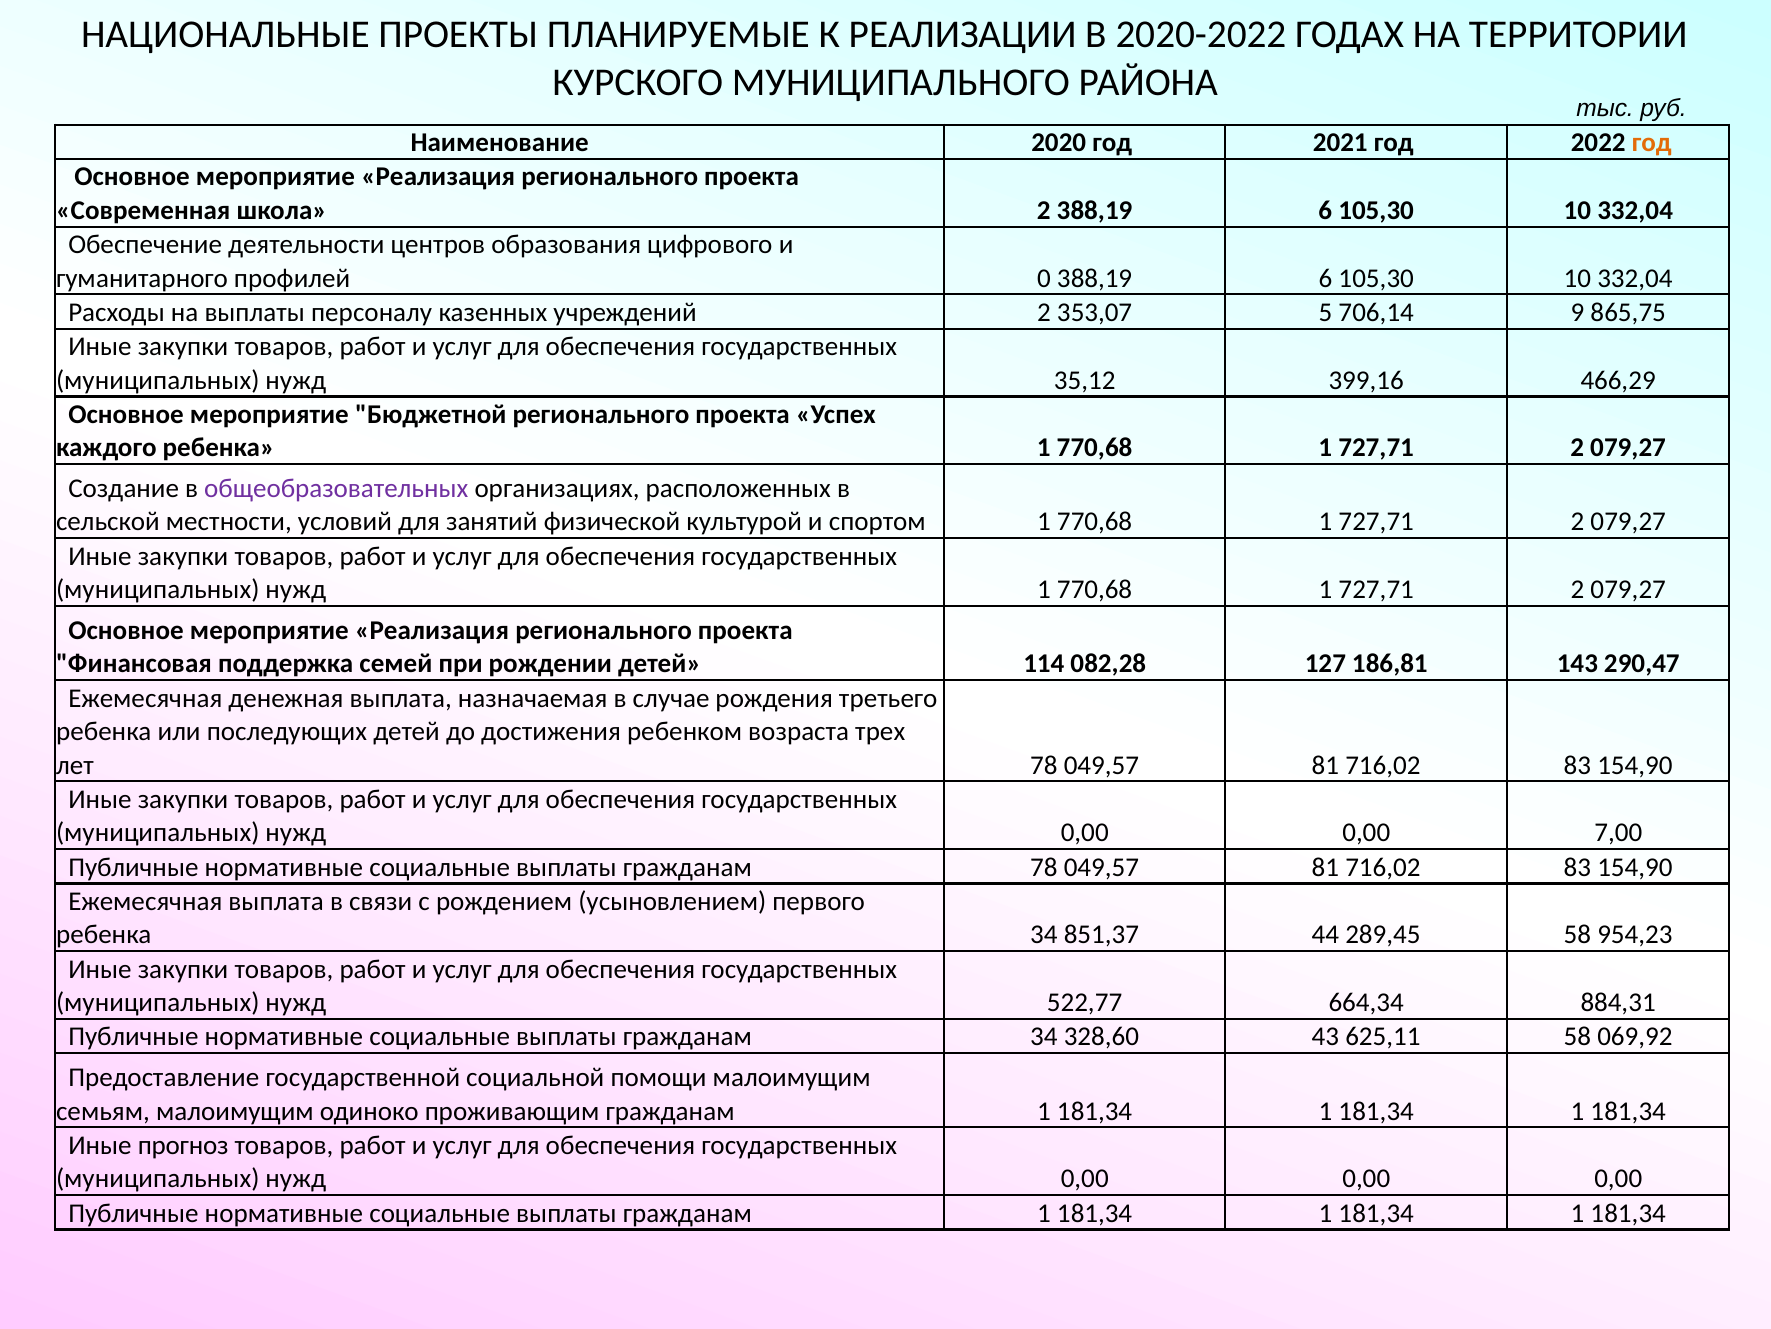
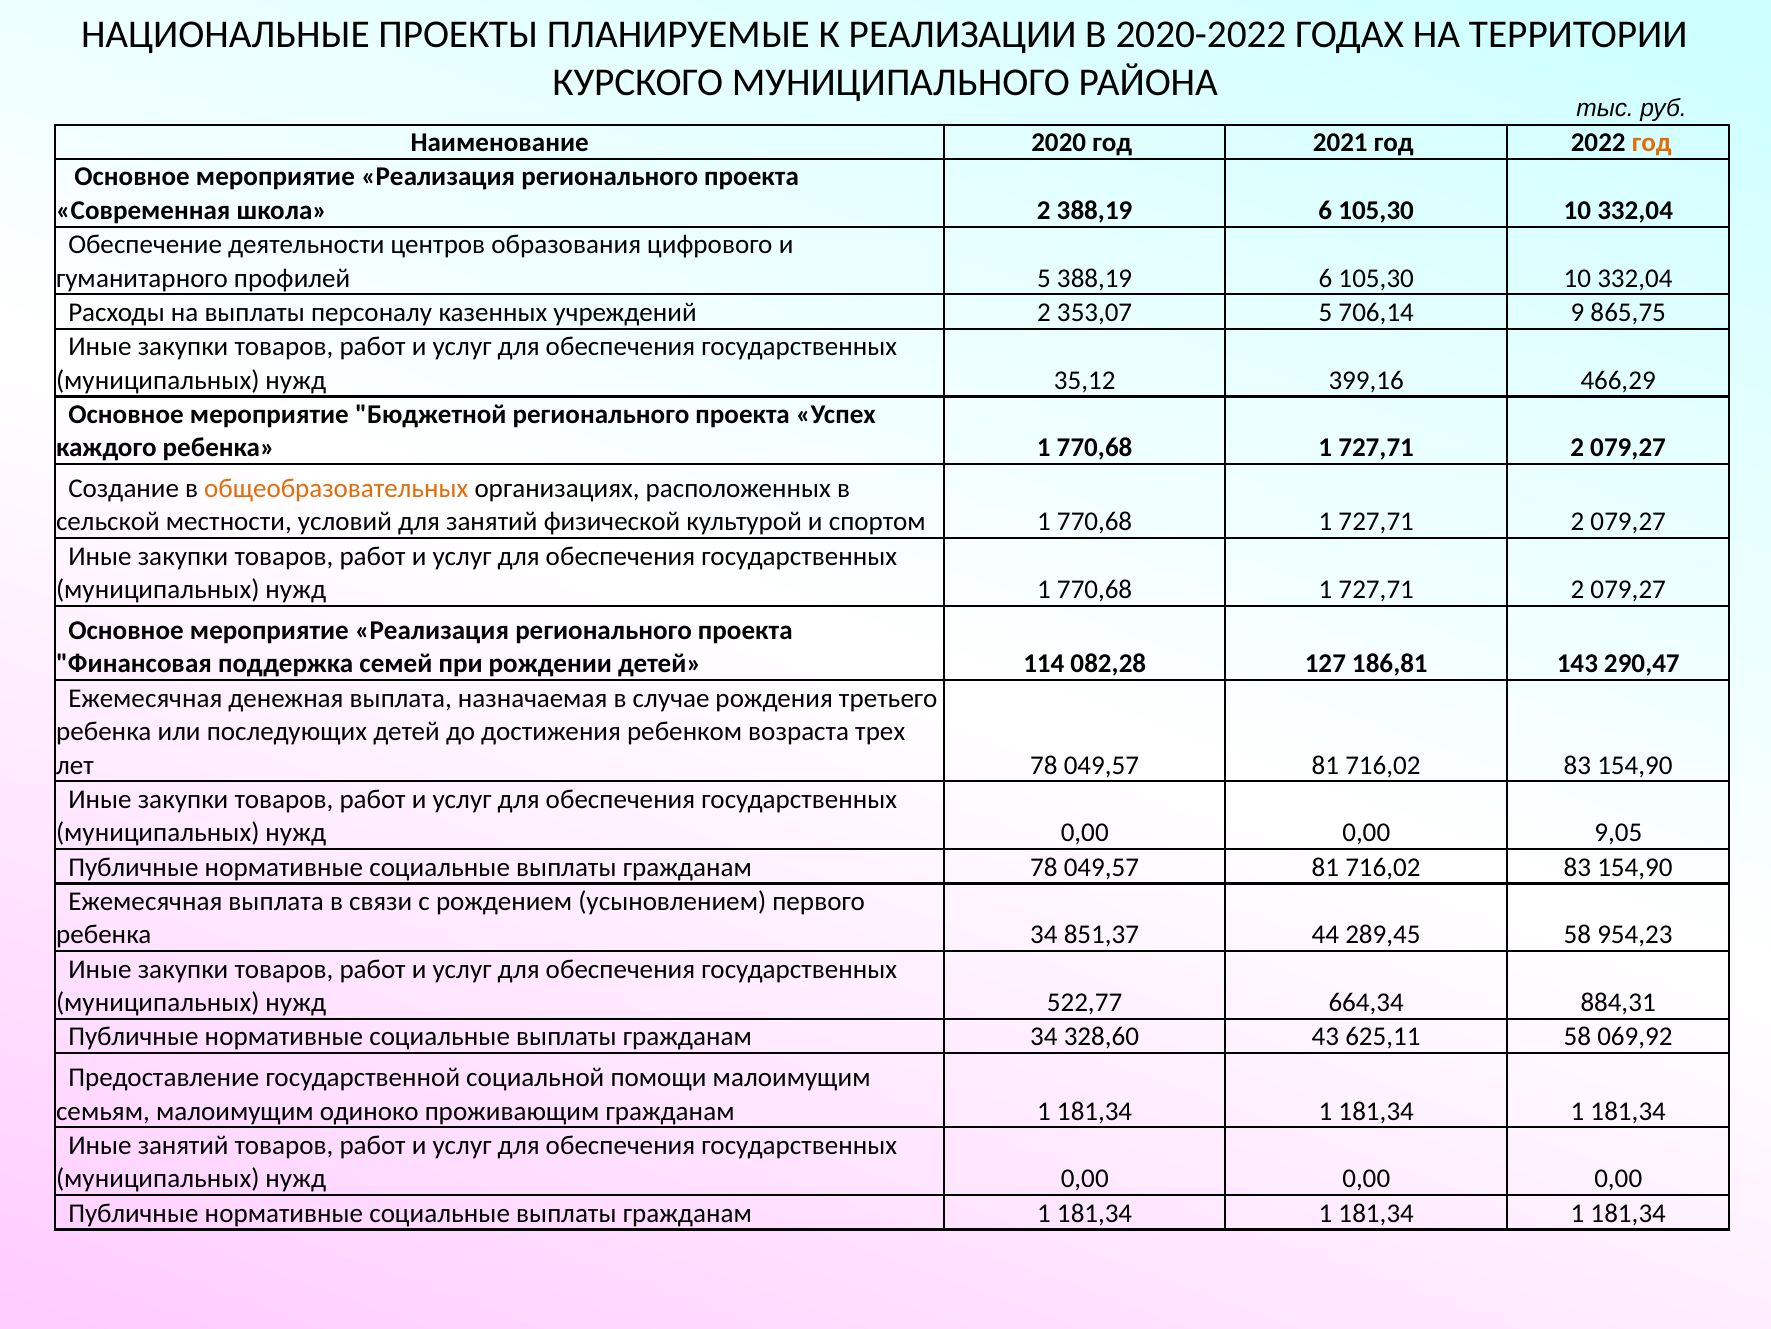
профилей 0: 0 -> 5
общеобразовательных colour: purple -> orange
7,00: 7,00 -> 9,05
Иные прогноз: прогноз -> занятий
